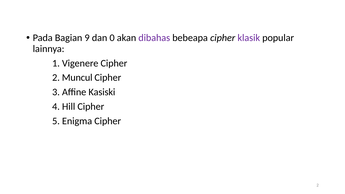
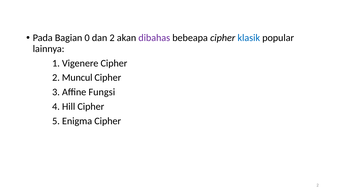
9: 9 -> 0
dan 0: 0 -> 2
klasik colour: purple -> blue
Kasiski: Kasiski -> Fungsi
